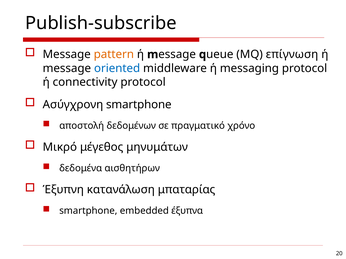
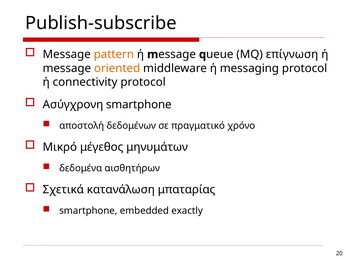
oriented colour: blue -> orange
Έξυπνη: Έξυπνη -> Σχετικά
έξυπνα: έξυπνα -> exactly
